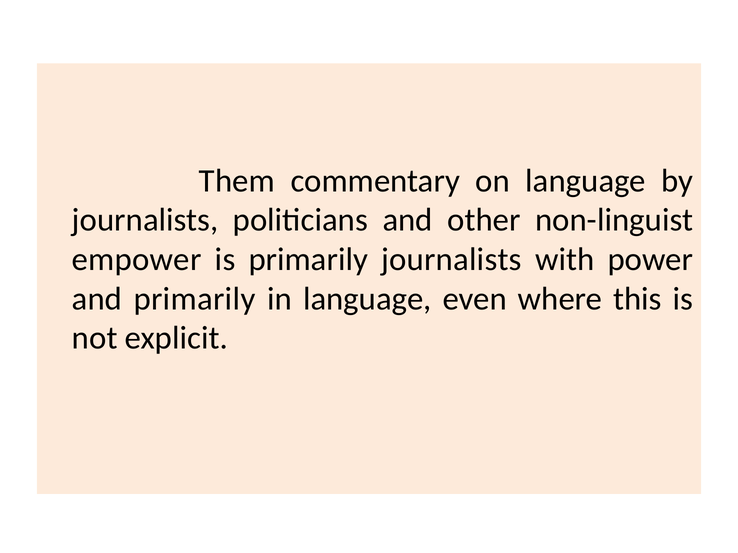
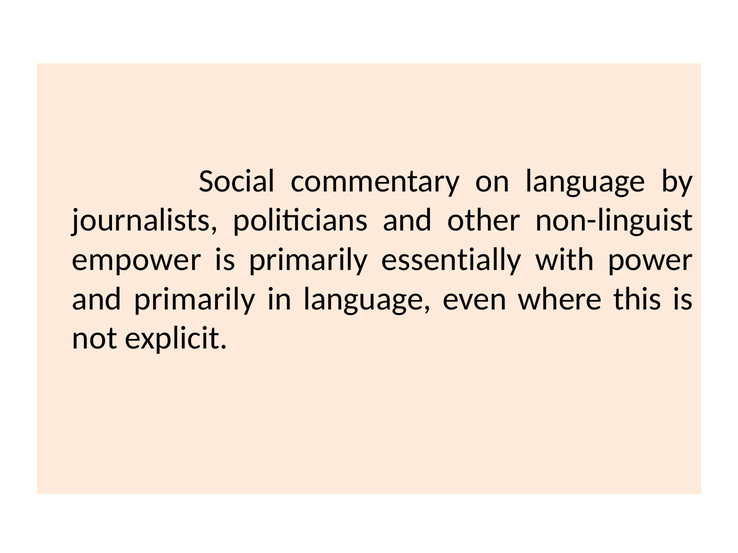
Them: Them -> Social
primarily journalists: journalists -> essentially
